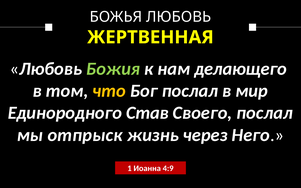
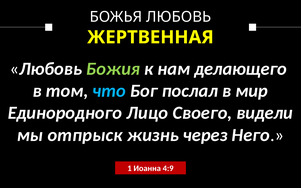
что colour: yellow -> light blue
Став: Став -> Лицо
Своего послал: послал -> видели
